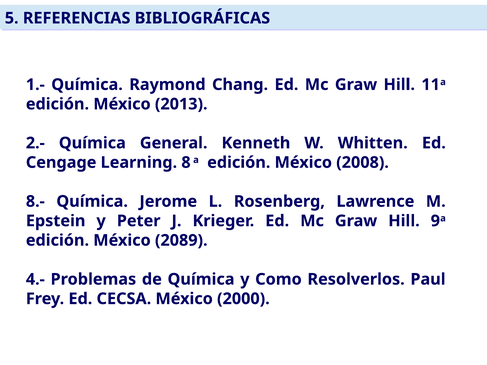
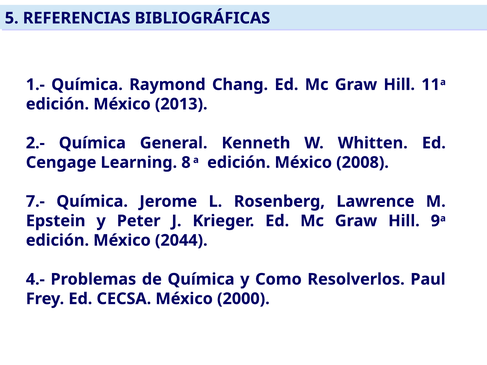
8.-: 8.- -> 7.-
2089: 2089 -> 2044
